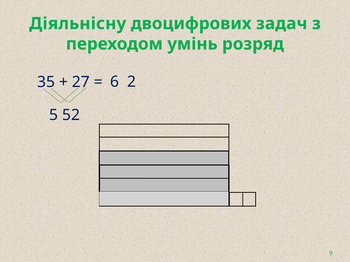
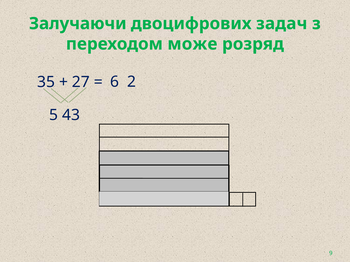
Діяльнісну: Діяльнісну -> Залучаючи
умінь: умінь -> може
52: 52 -> 43
